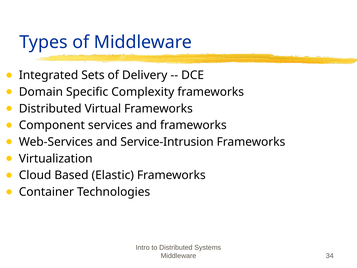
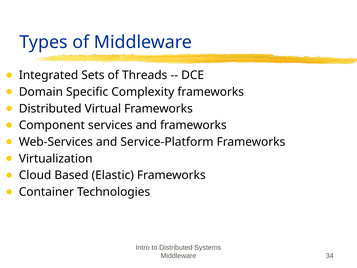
Delivery: Delivery -> Threads
Service-Intrusion: Service-Intrusion -> Service-Platform
